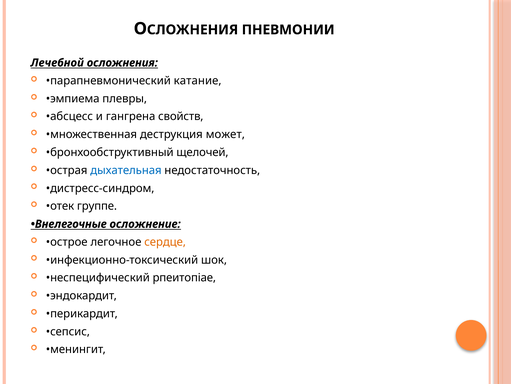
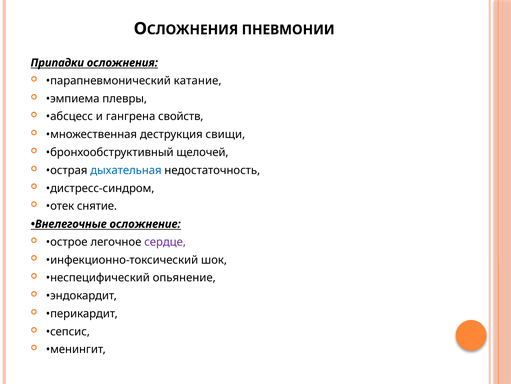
Лечебной: Лечебной -> Припадки
может: может -> свищи
группе: группе -> снятие
сердце colour: orange -> purple
рпеитопiае: рпеитопiае -> опьянение
